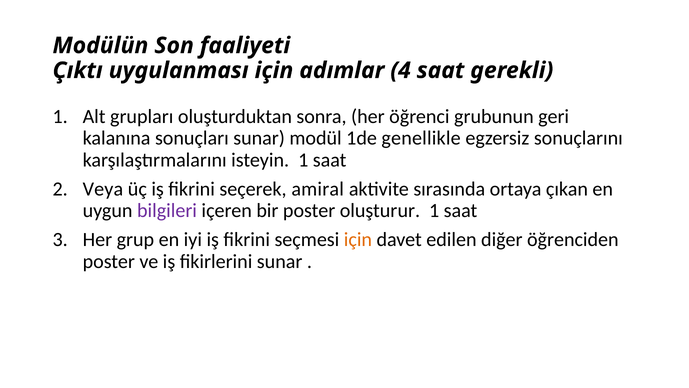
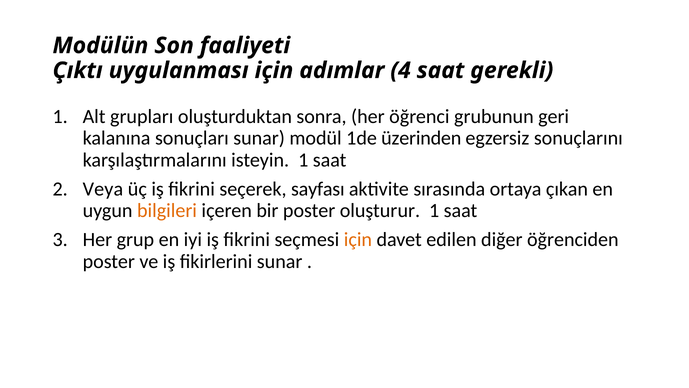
genellikle: genellikle -> üzerinden
amiral: amiral -> sayfası
bilgileri colour: purple -> orange
